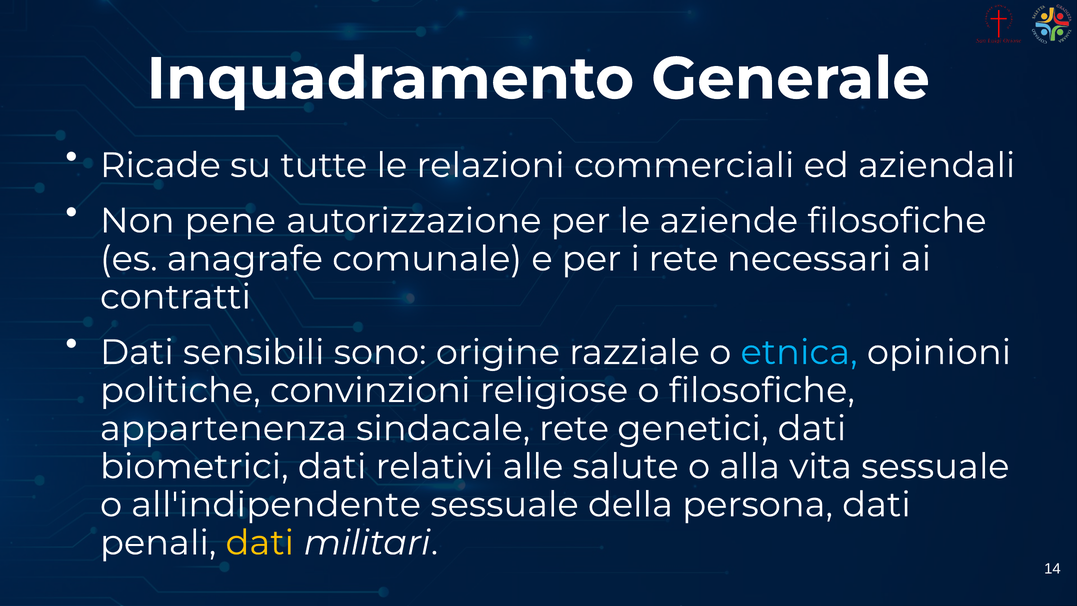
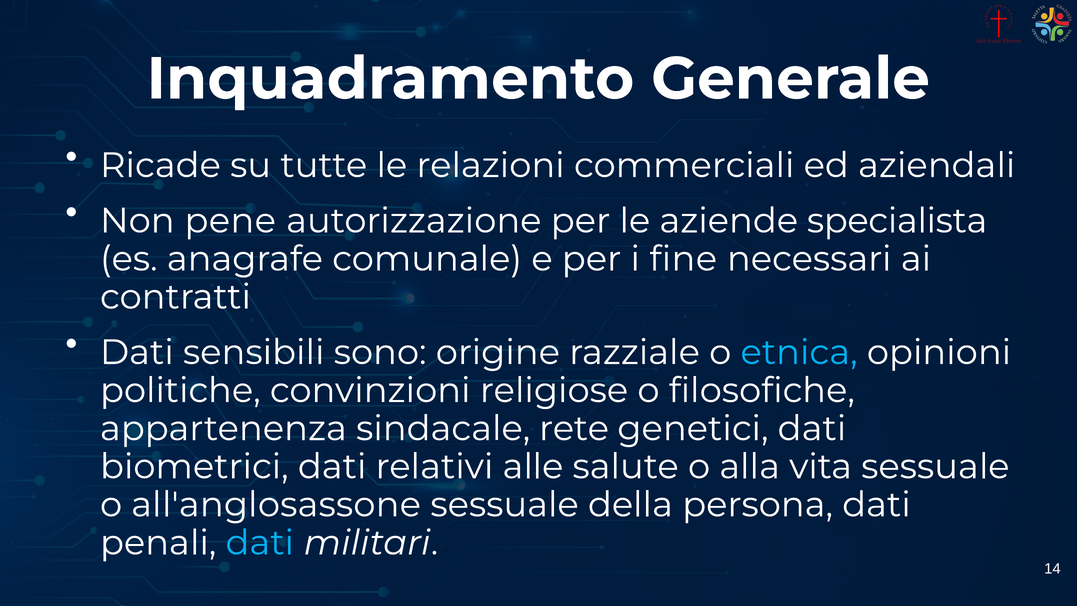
aziende filosofiche: filosofiche -> specialista
i rete: rete -> fine
all'indipendente: all'indipendente -> all'anglosassone
dati at (260, 543) colour: yellow -> light blue
